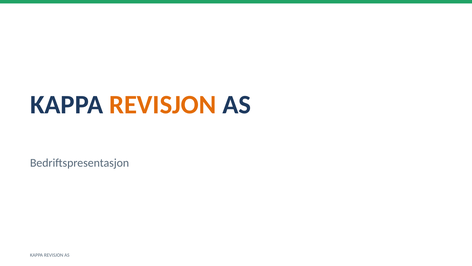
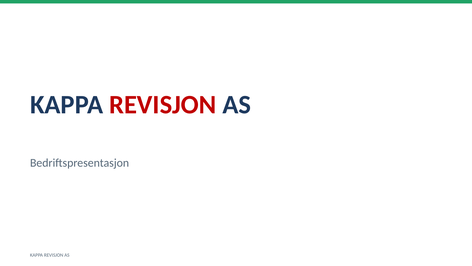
REVISJON at (163, 105) colour: orange -> red
